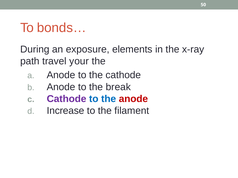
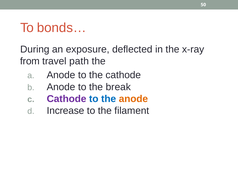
elements: elements -> deflected
path: path -> from
your: your -> path
anode at (133, 99) colour: red -> orange
